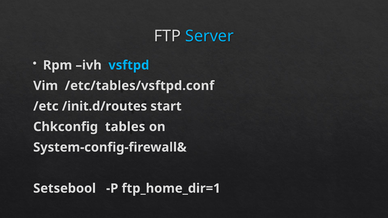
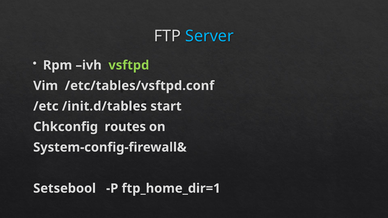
vsftpd colour: light blue -> light green
/init.d/routes: /init.d/routes -> /init.d/tables
tables: tables -> routes
